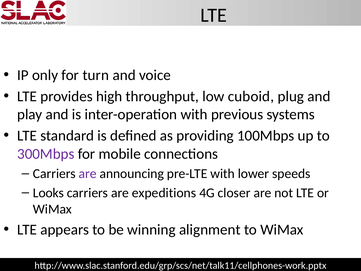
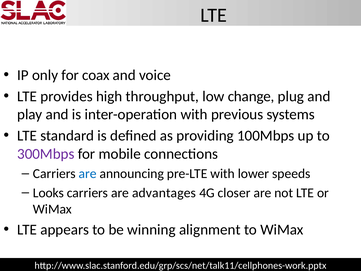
turn: turn -> coax
cuboid: cuboid -> change
are at (88, 174) colour: purple -> blue
expeditions: expeditions -> advantages
